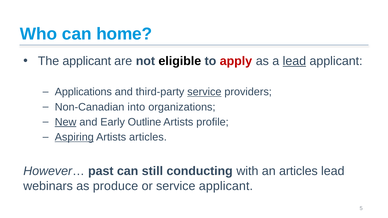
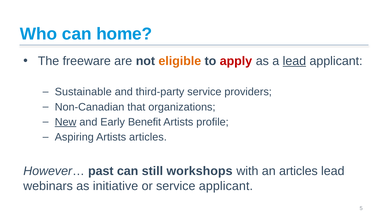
The applicant: applicant -> freeware
eligible colour: black -> orange
Applications: Applications -> Sustainable
service at (204, 92) underline: present -> none
into: into -> that
Outline: Outline -> Benefit
Aspiring underline: present -> none
conducting: conducting -> workshops
produce: produce -> initiative
